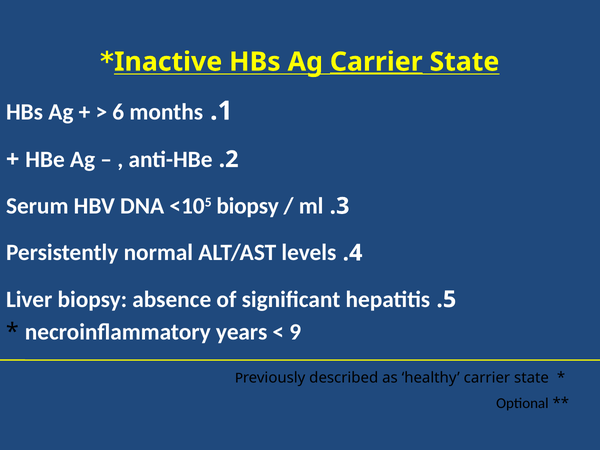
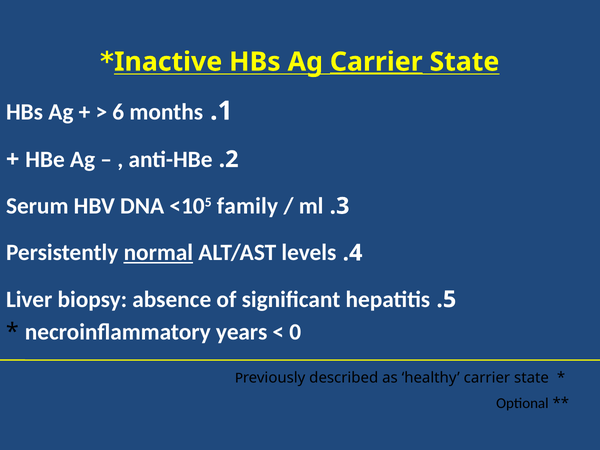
<105 biopsy: biopsy -> family
normal underline: none -> present
9: 9 -> 0
